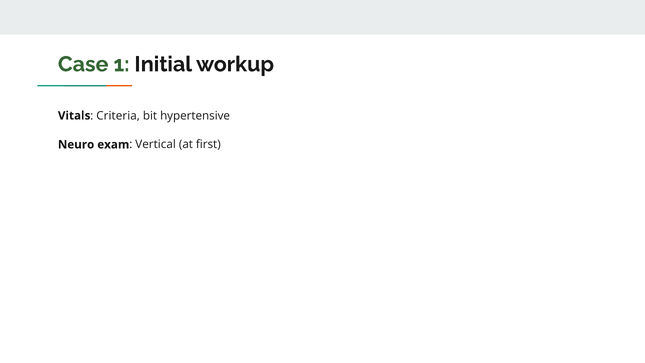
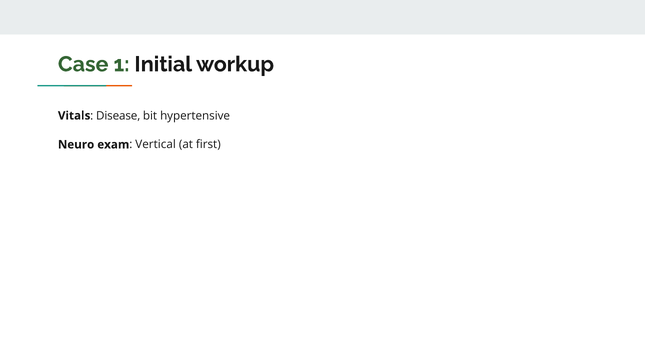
Criteria: Criteria -> Disease
